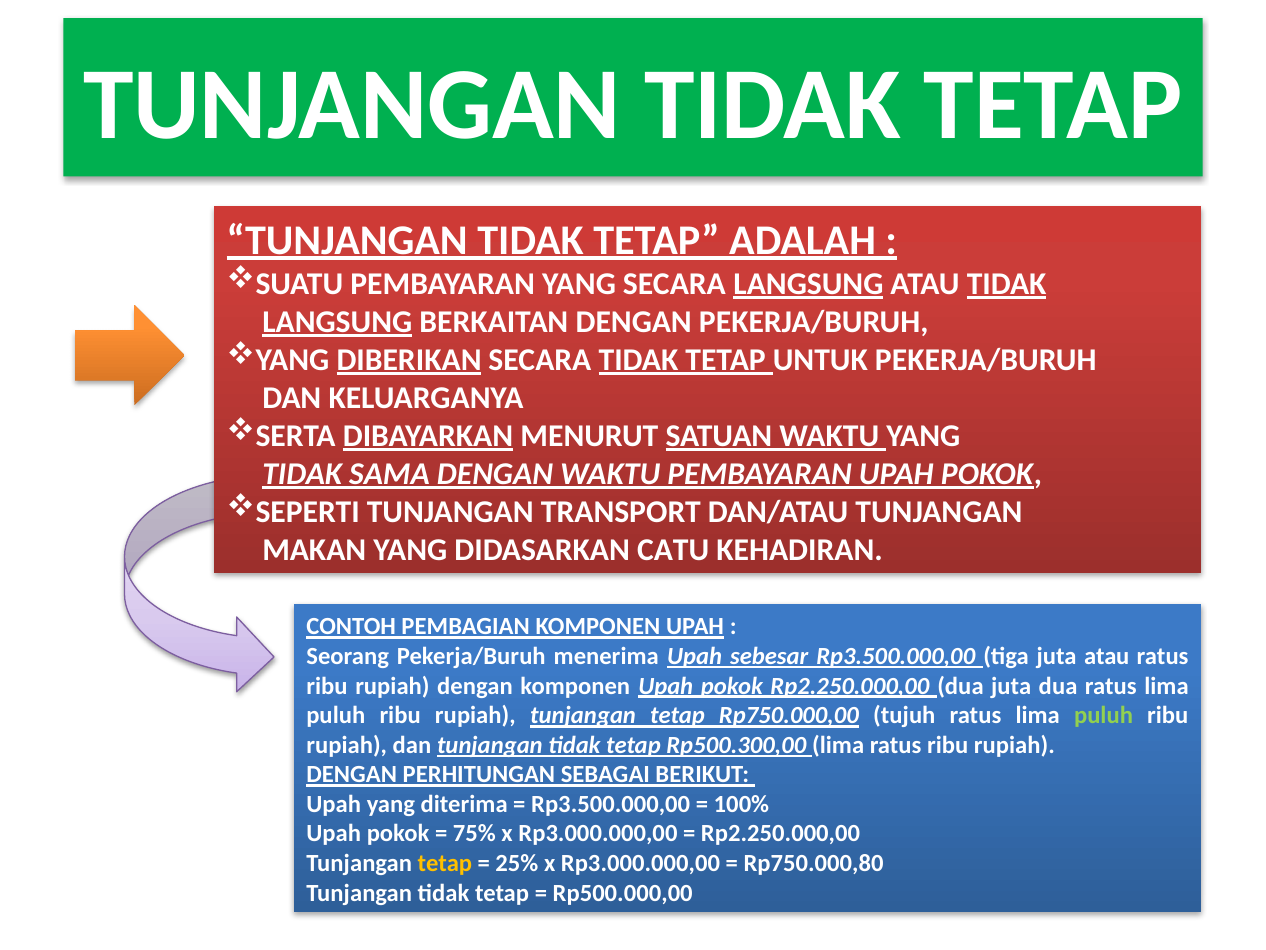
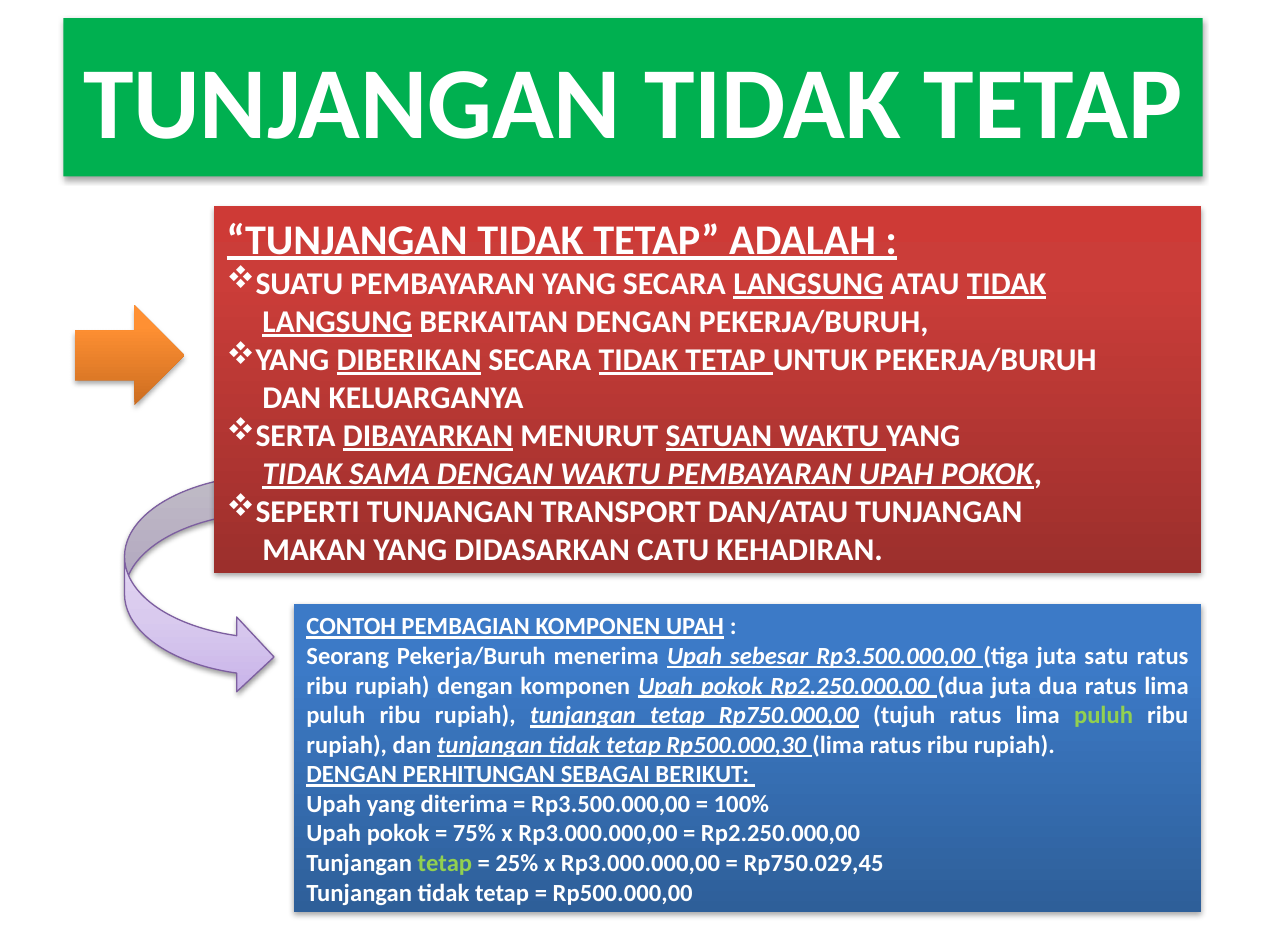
juta atau: atau -> satu
Rp500.300,00: Rp500.300,00 -> Rp500.000,30
tetap at (445, 863) colour: yellow -> light green
Rp750.000,80: Rp750.000,80 -> Rp750.029,45
